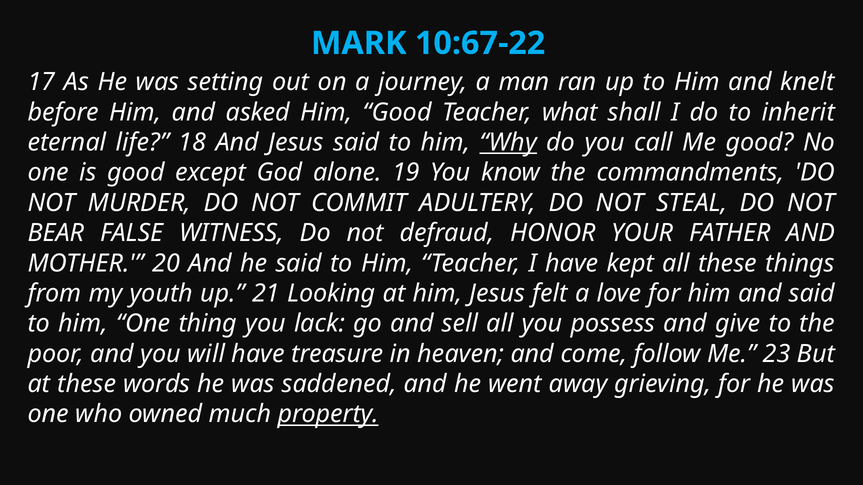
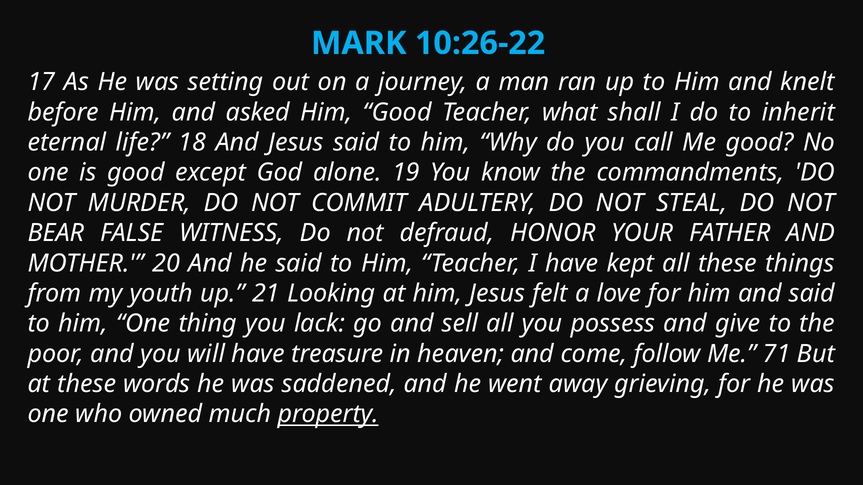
10:67-22: 10:67-22 -> 10:26-22
Why underline: present -> none
23: 23 -> 71
